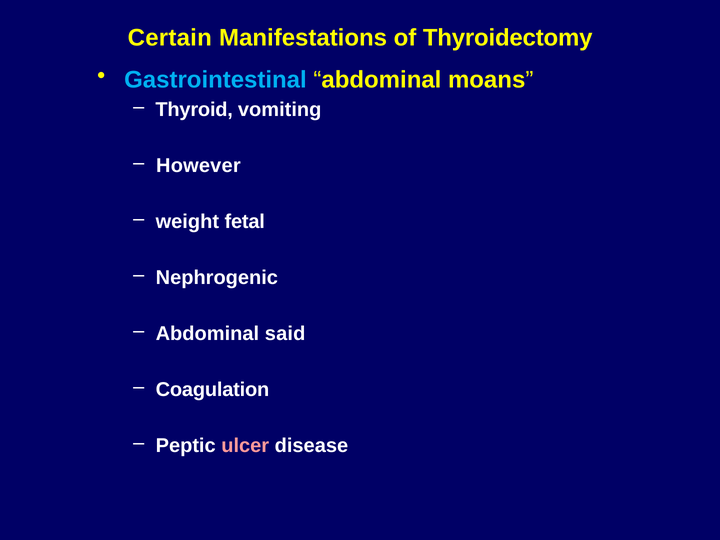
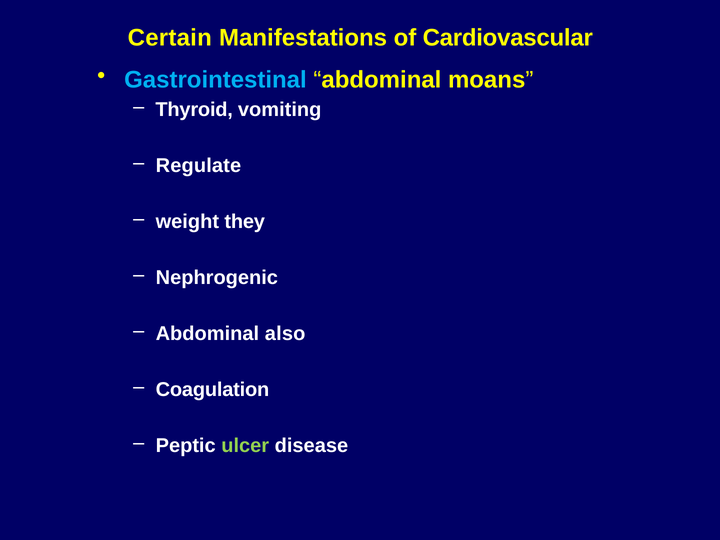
Thyroidectomy: Thyroidectomy -> Cardiovascular
However: However -> Regulate
fetal: fetal -> they
said: said -> also
ulcer colour: pink -> light green
